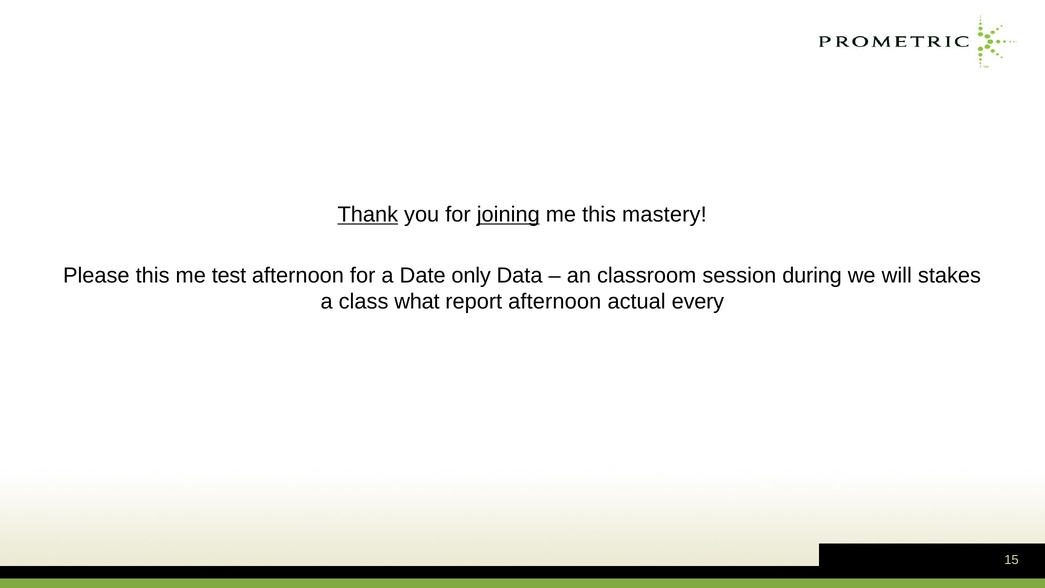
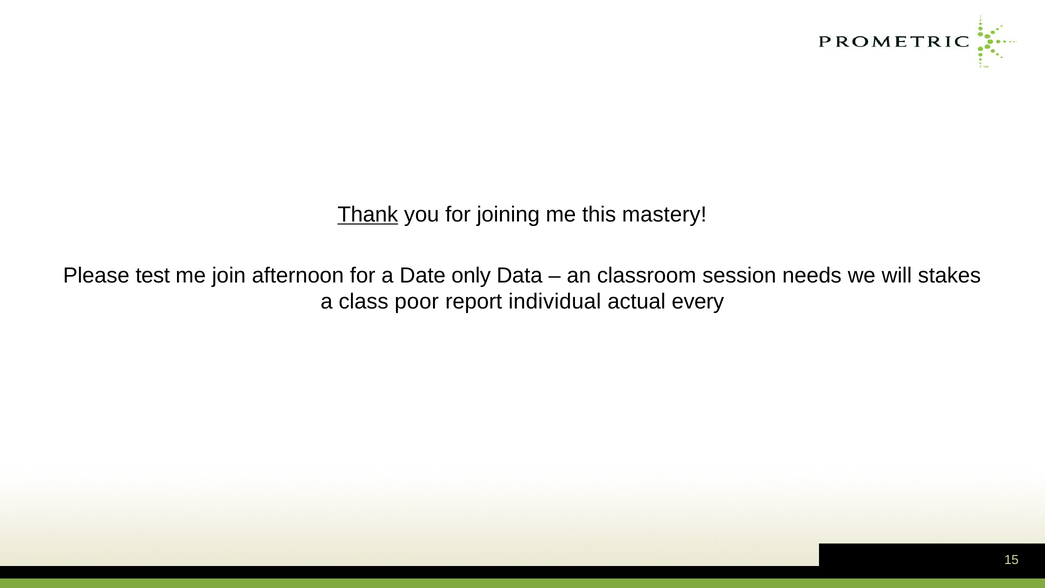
joining underline: present -> none
Please this: this -> test
test: test -> join
during: during -> needs
what: what -> poor
report afternoon: afternoon -> individual
